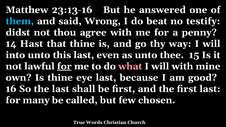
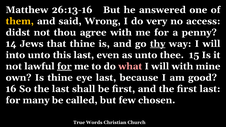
23:13-16: 23:13-16 -> 26:13-16
them colour: light blue -> yellow
beat: beat -> very
testify: testify -> access
Hast: Hast -> Jews
thy underline: none -> present
